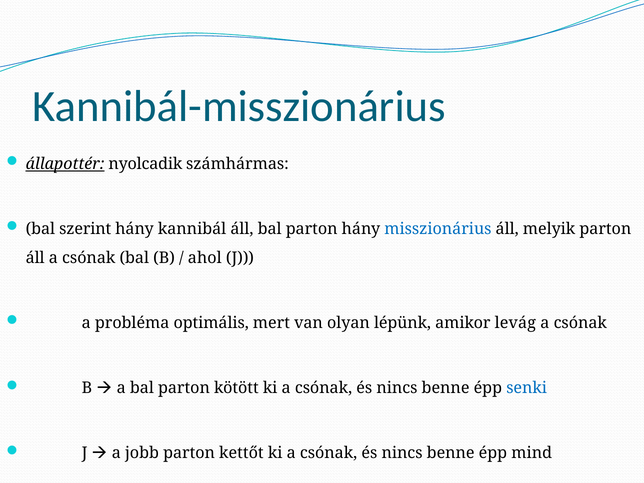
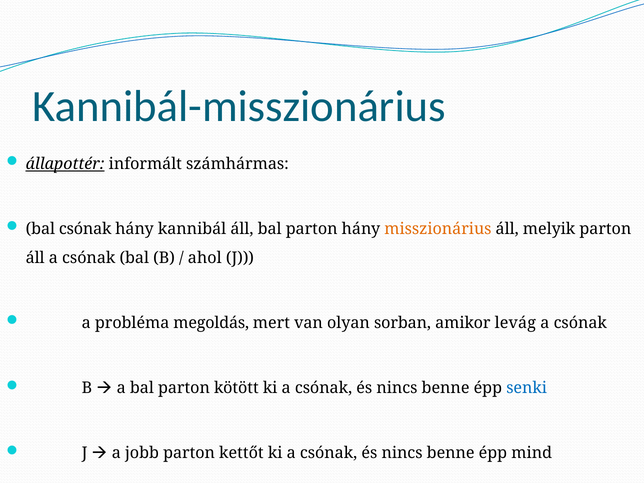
nyolcadik: nyolcadik -> informált
bal szerint: szerint -> csónak
misszionárius colour: blue -> orange
optimális: optimális -> megoldás
lépünk: lépünk -> sorban
